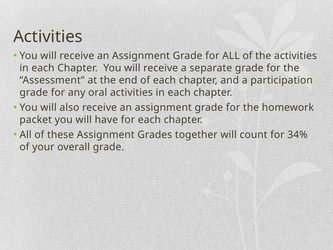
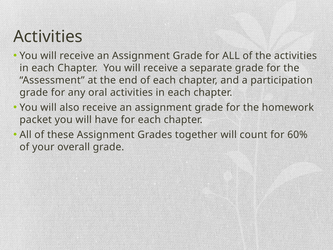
34%: 34% -> 60%
